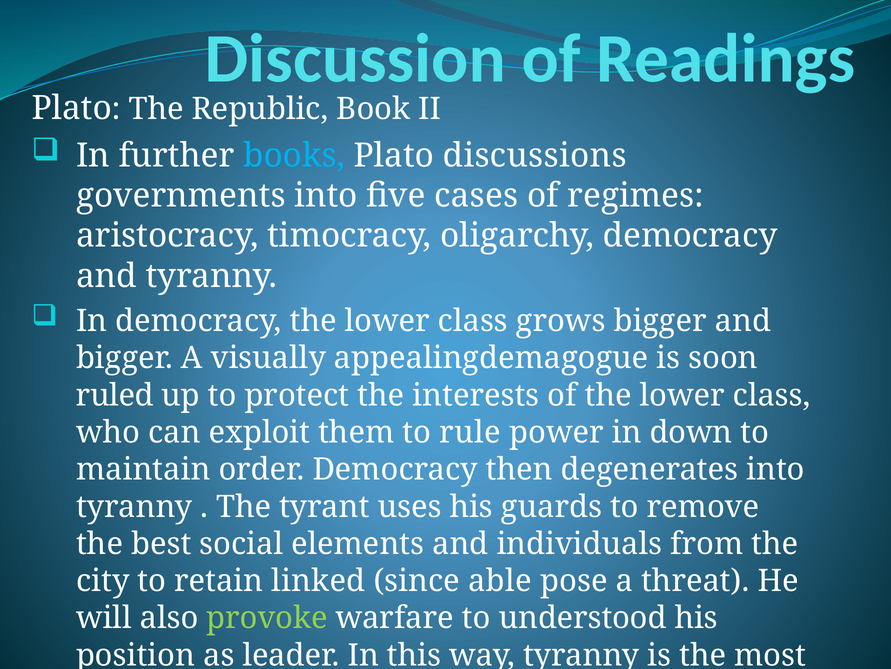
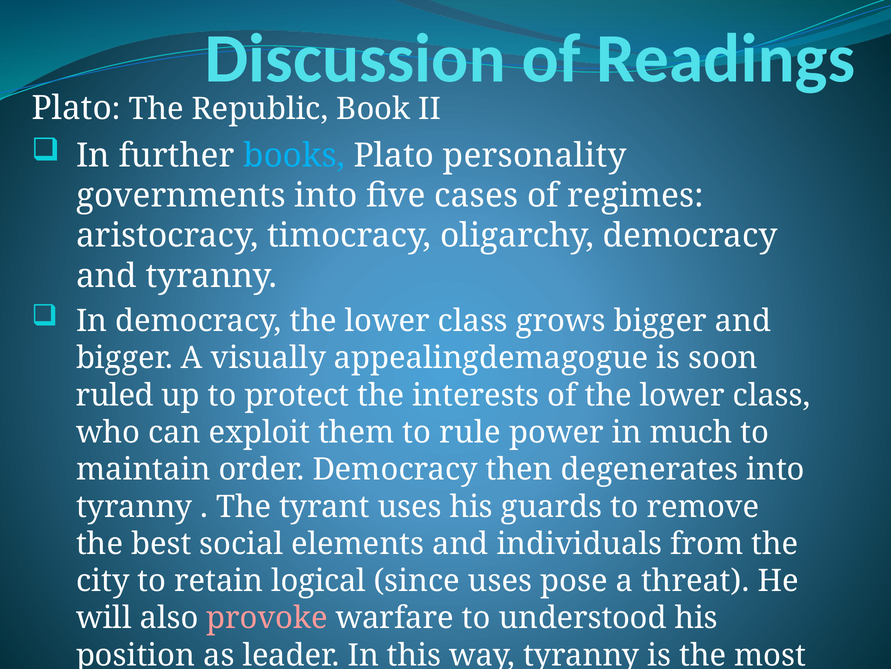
discussions: discussions -> personality
down: down -> much
linked: linked -> logical
since able: able -> uses
provoke colour: light green -> pink
